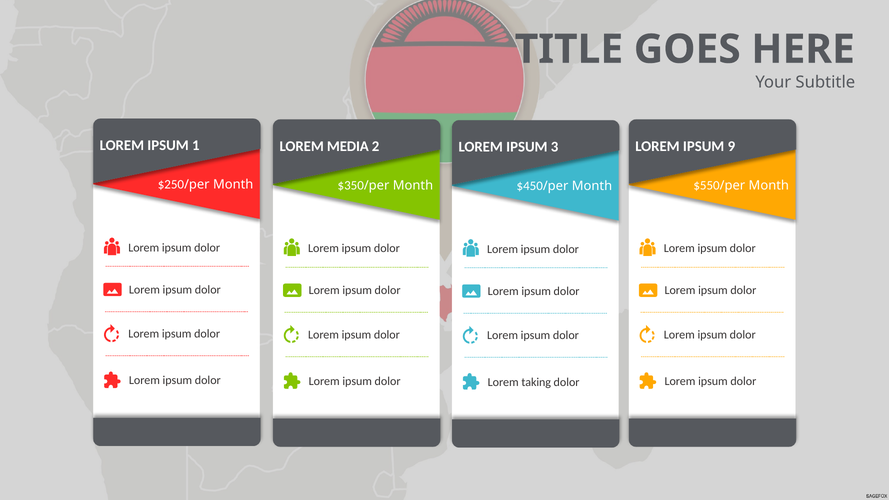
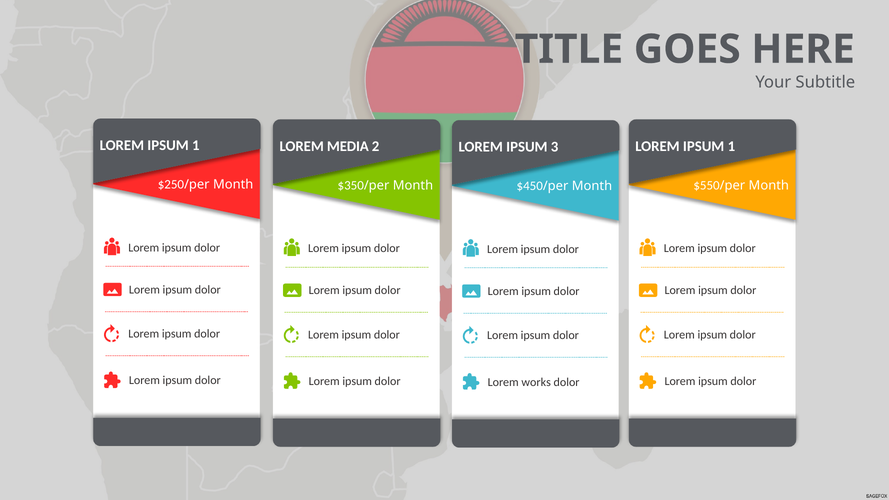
9 at (731, 146): 9 -> 1
taking: taking -> works
